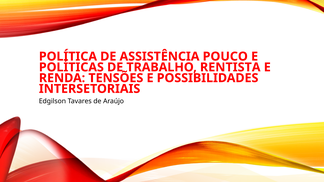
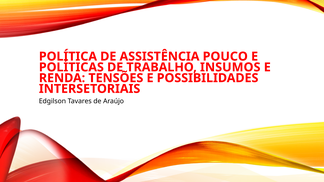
RENTISTA: RENTISTA -> INSUMOS
